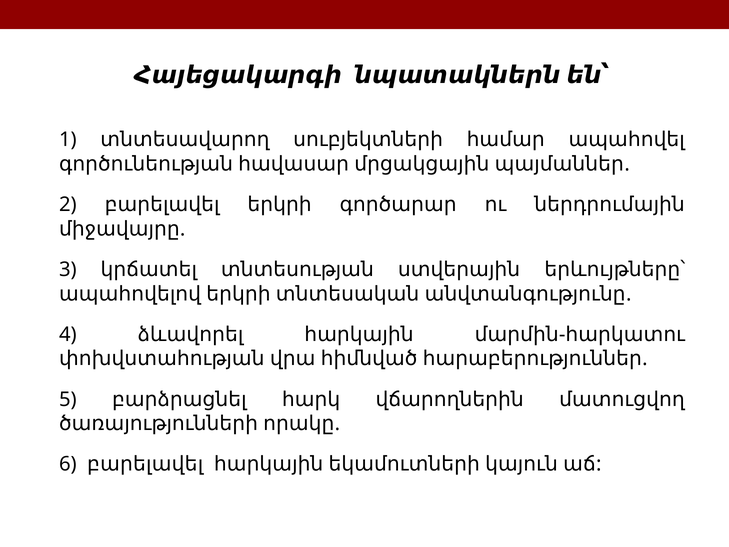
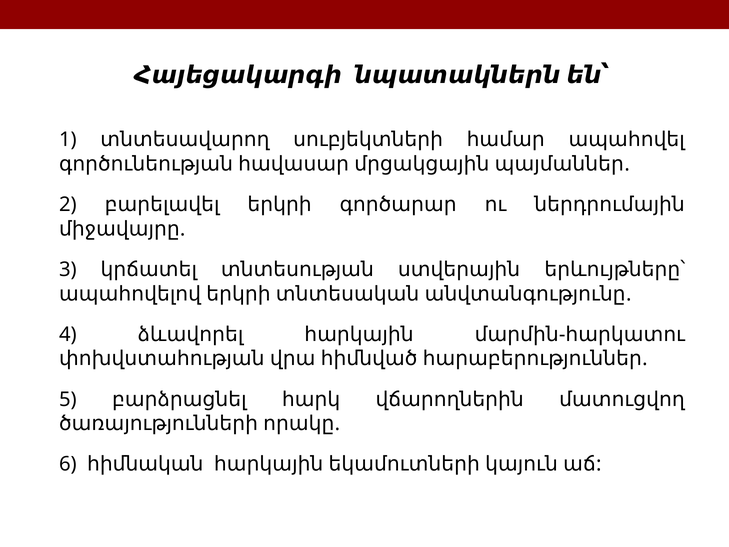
6 բարելավել: բարելավել -> հիմնական
